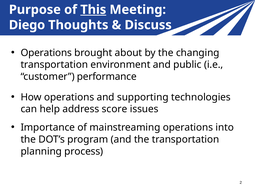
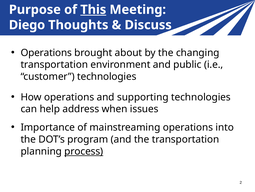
customer performance: performance -> technologies
score: score -> when
process underline: none -> present
